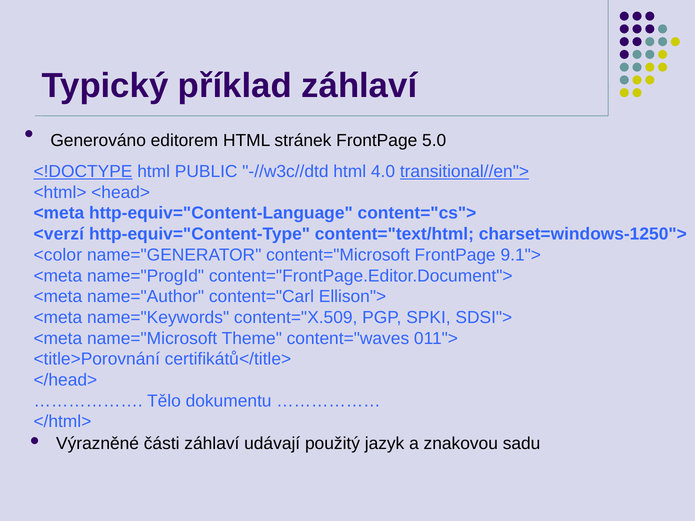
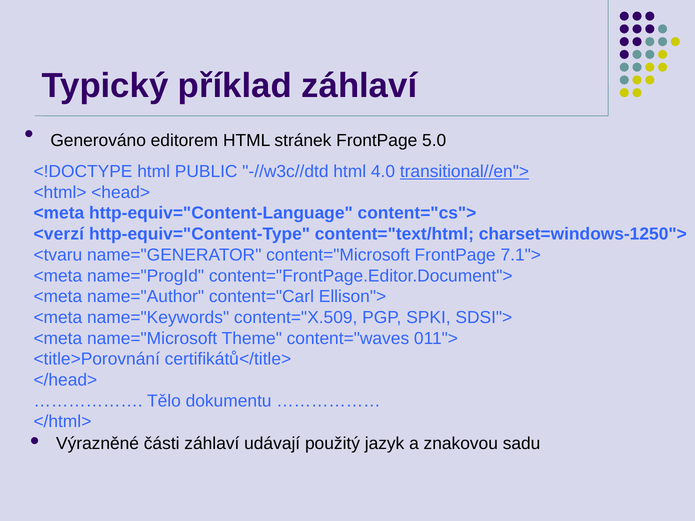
<!DOCTYPE underline: present -> none
<color: <color -> <tvaru
9.1">: 9.1"> -> 7.1">
